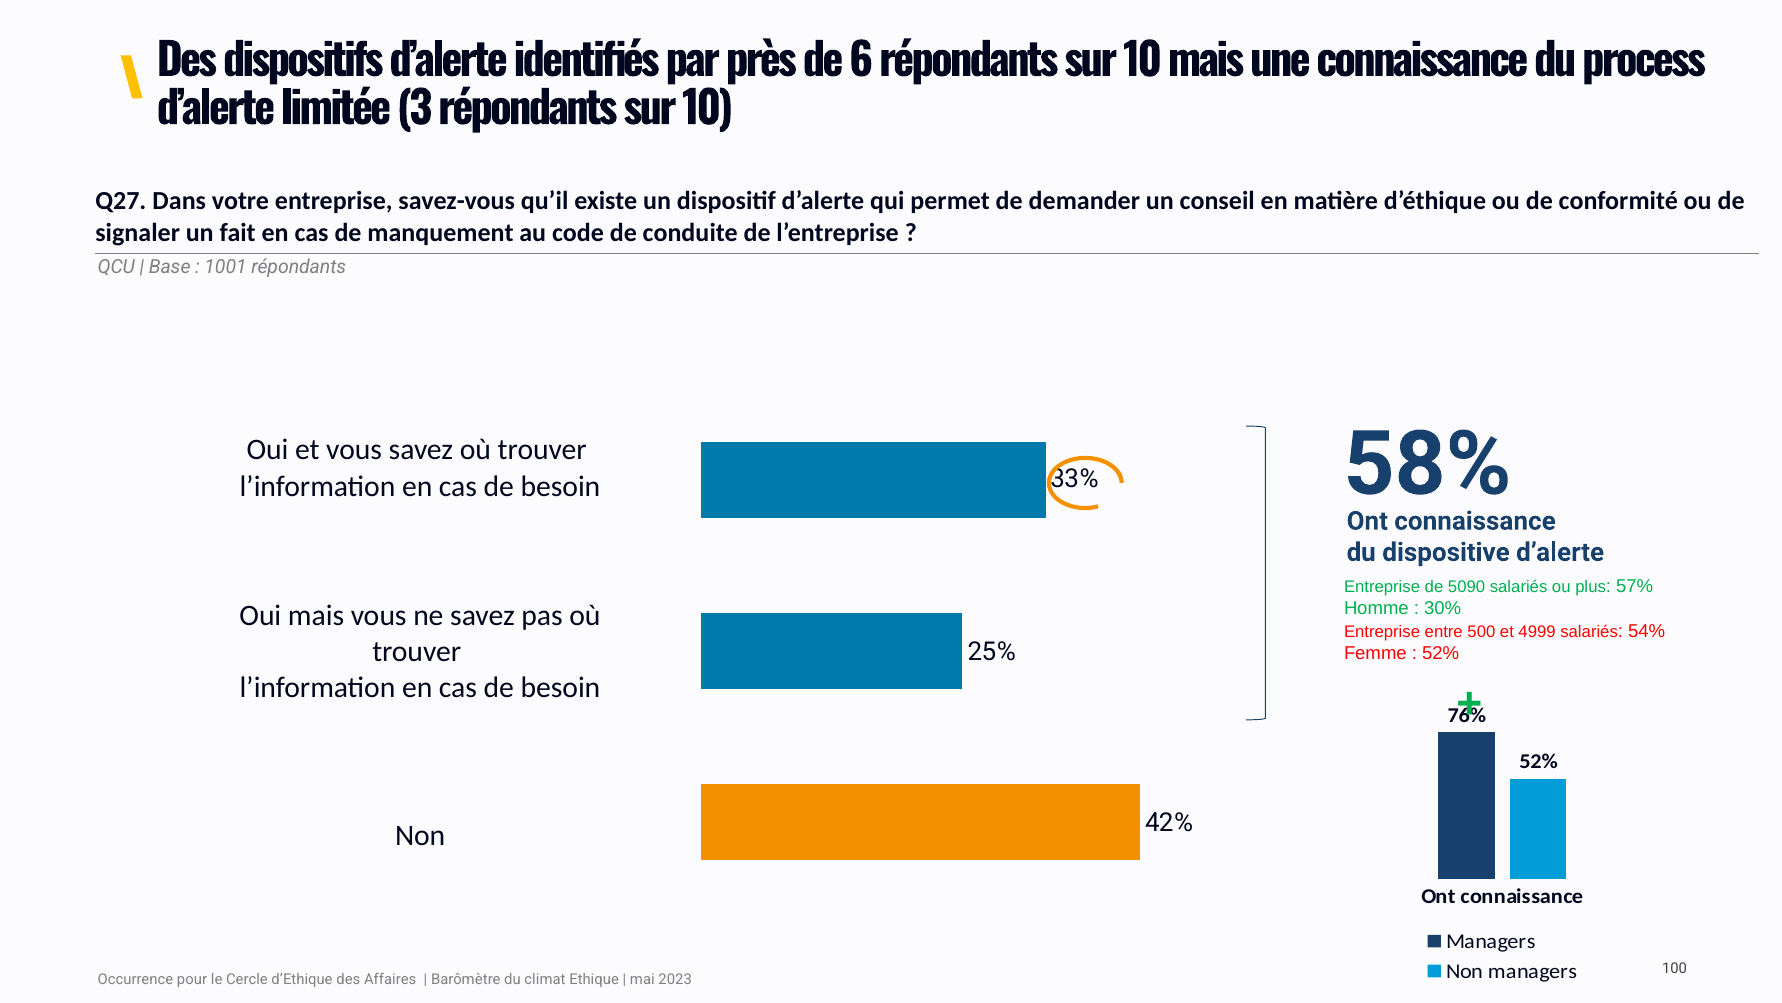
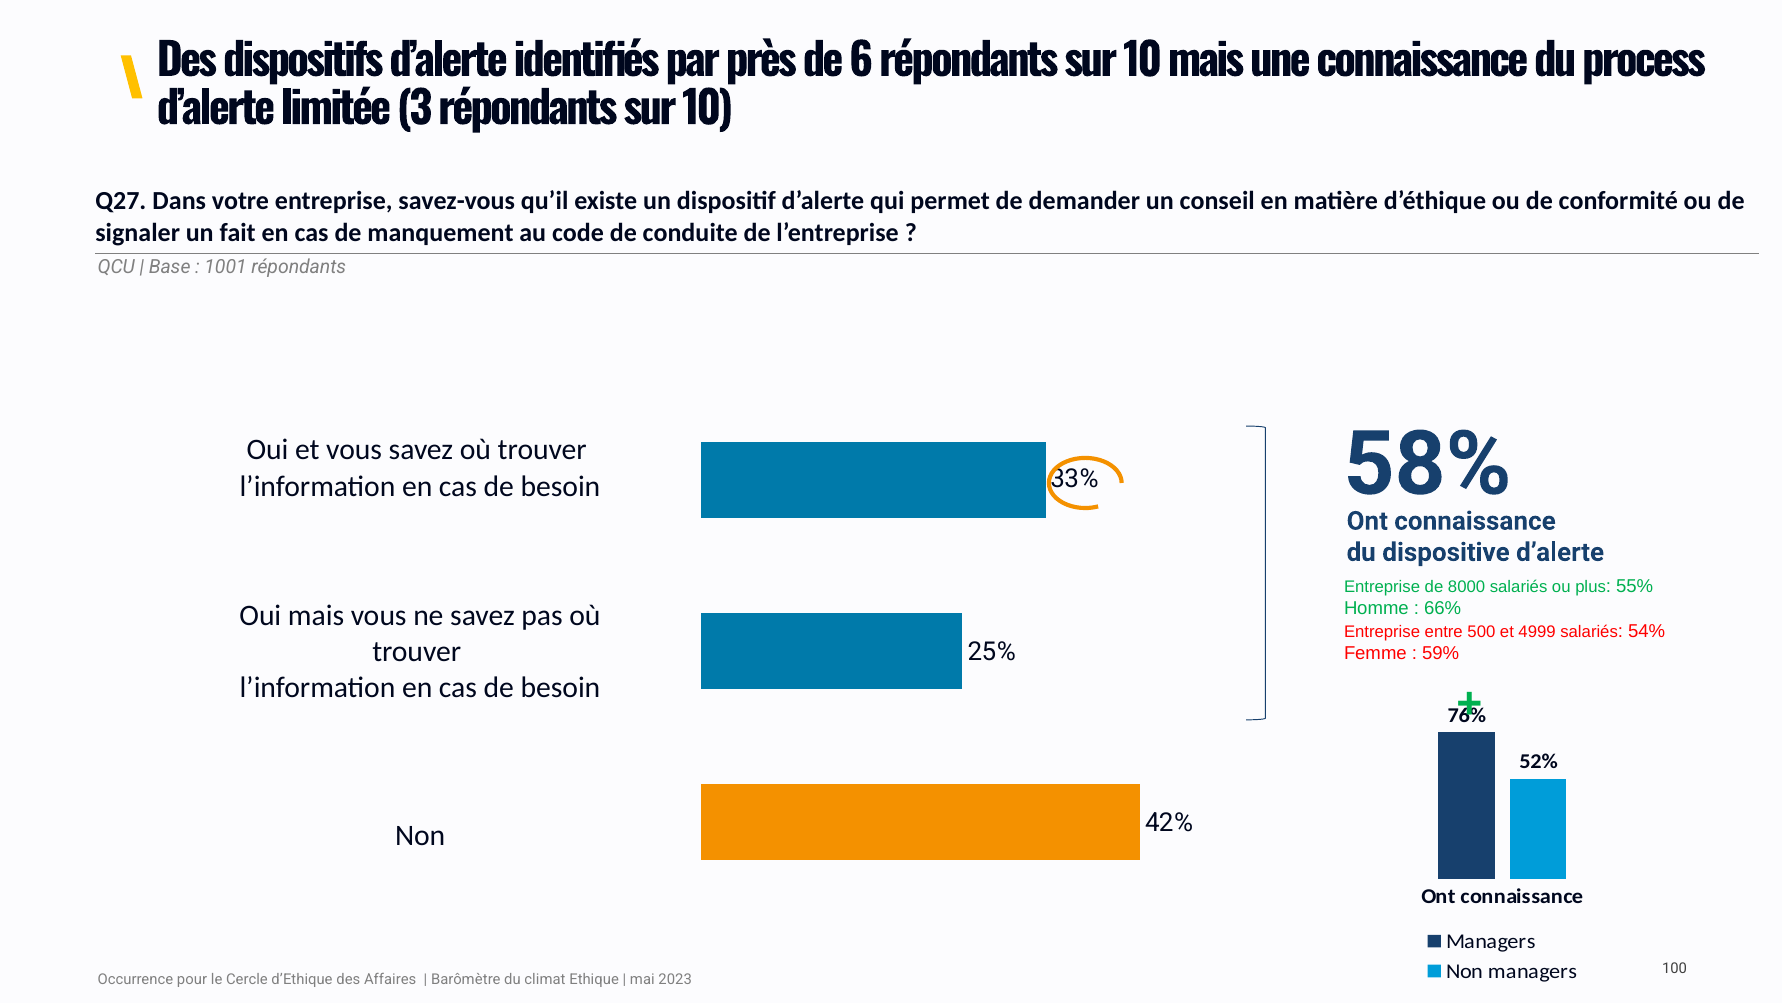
5090: 5090 -> 8000
57%: 57% -> 55%
30%: 30% -> 66%
52% at (1441, 653): 52% -> 59%
